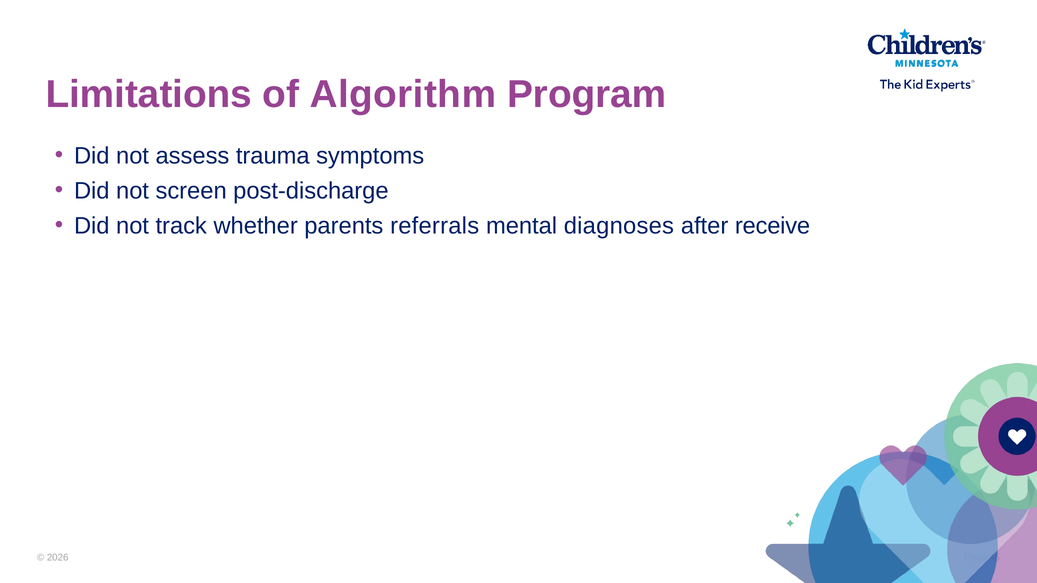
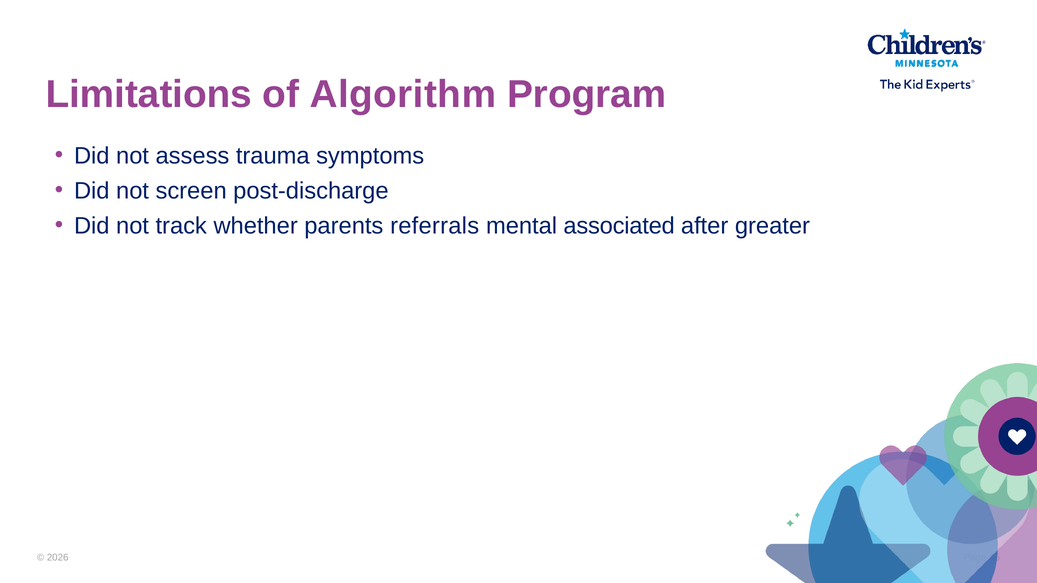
diagnoses: diagnoses -> associated
receive: receive -> greater
